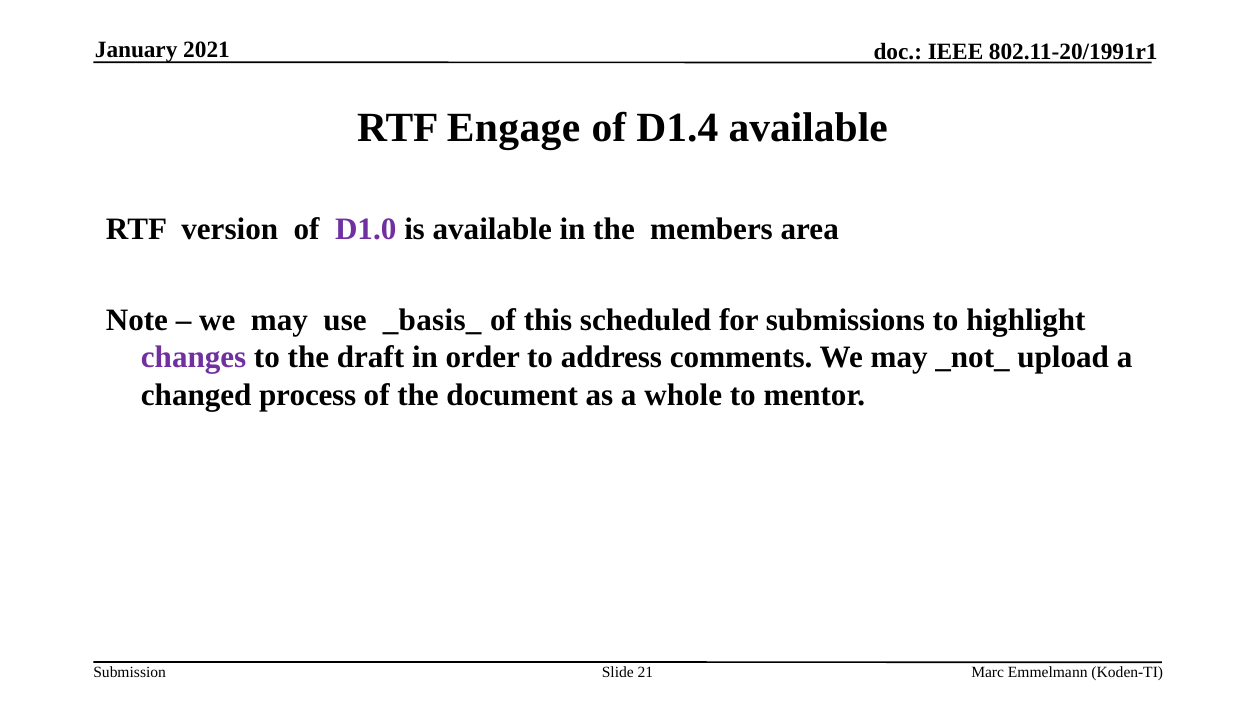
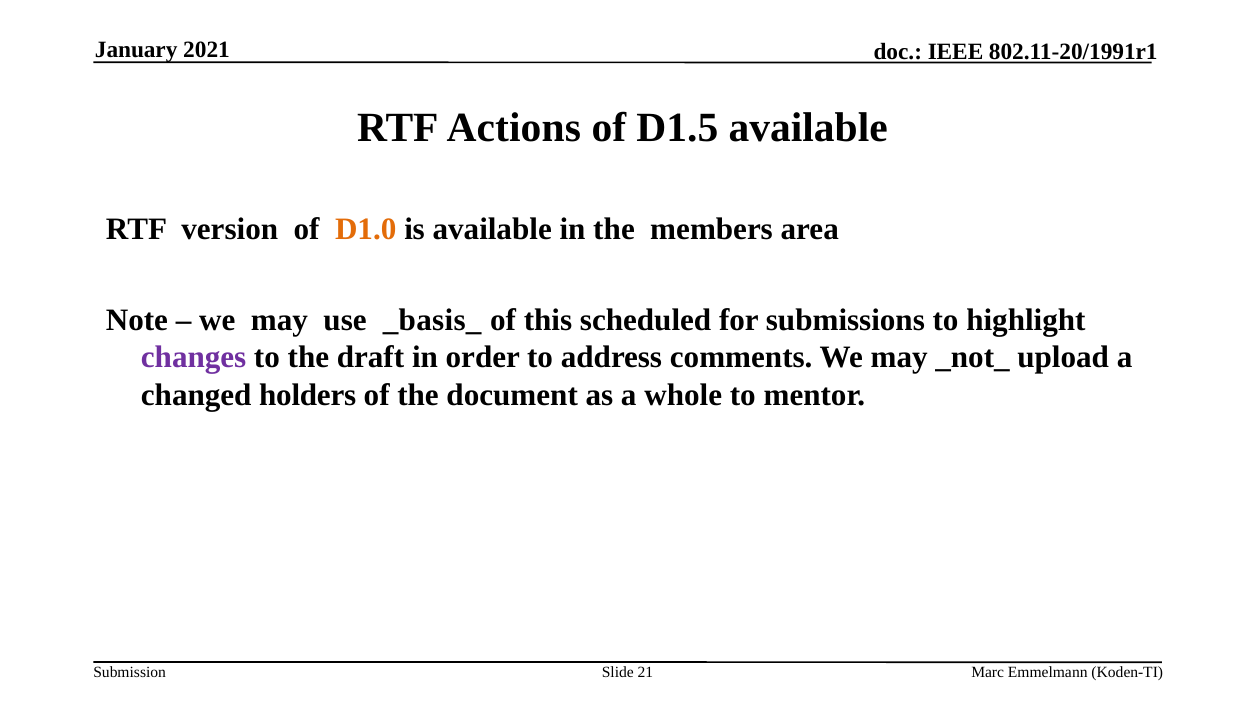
Engage: Engage -> Actions
D1.4: D1.4 -> D1.5
D1.0 colour: purple -> orange
process: process -> holders
